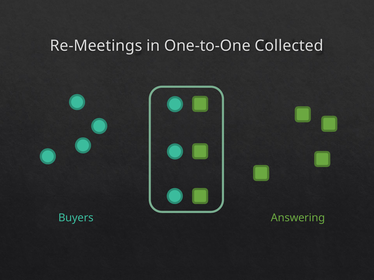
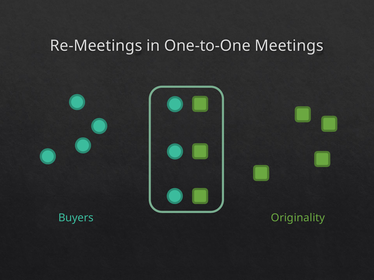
Collected: Collected -> Meetings
Answering: Answering -> Originality
